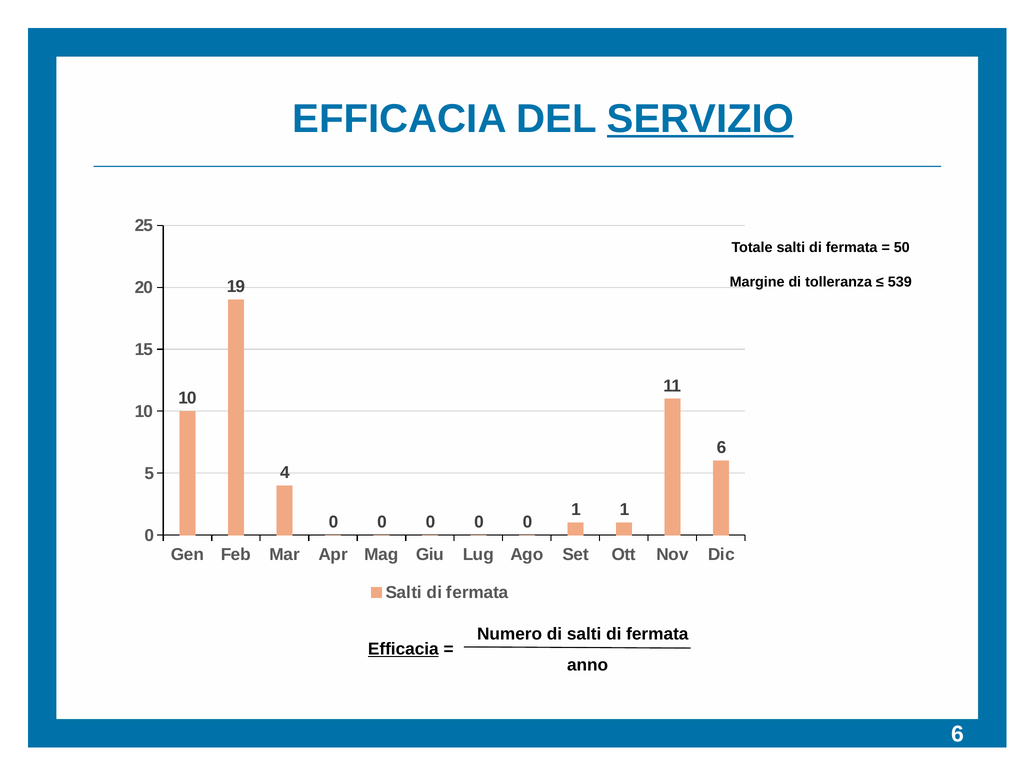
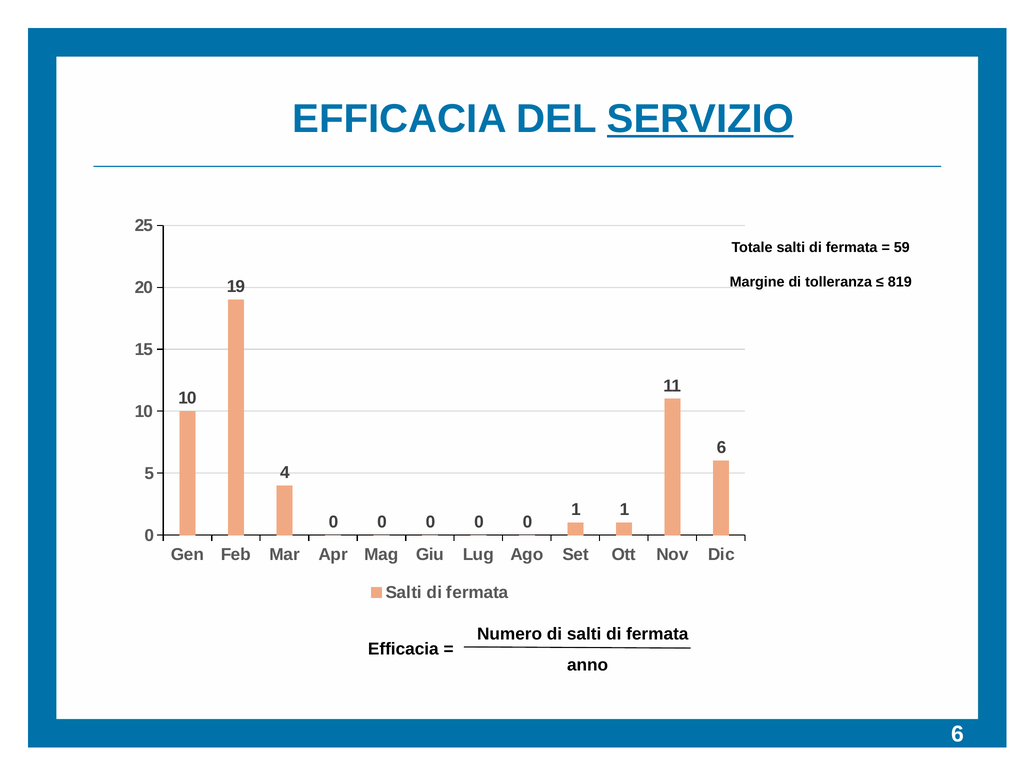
50: 50 -> 59
539: 539 -> 819
Efficacia at (403, 649) underline: present -> none
